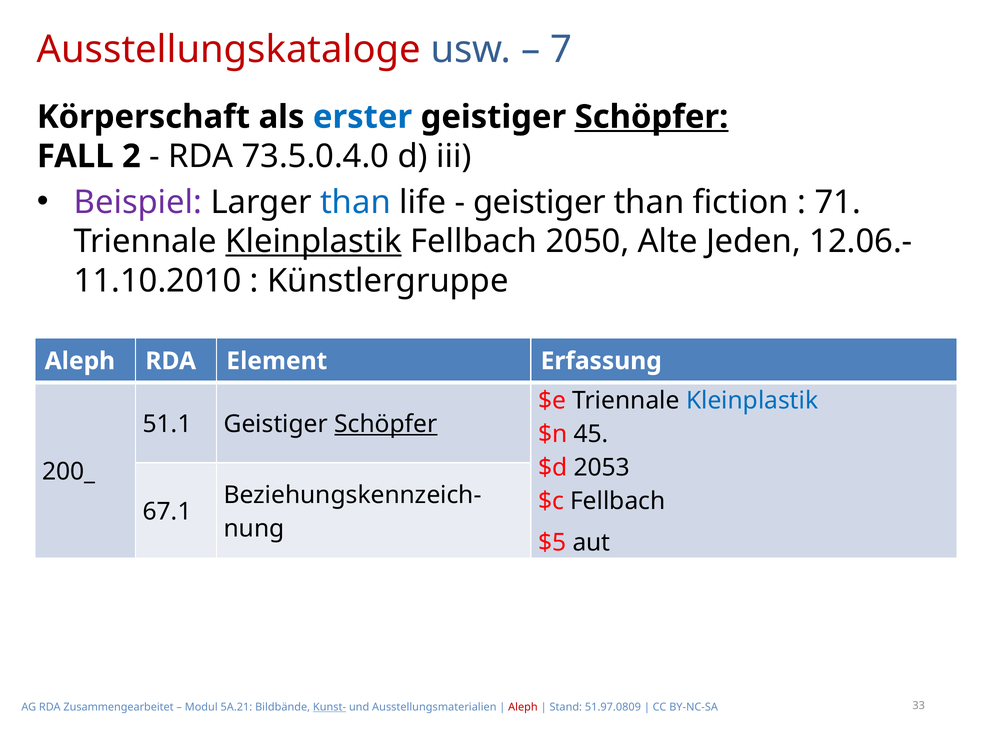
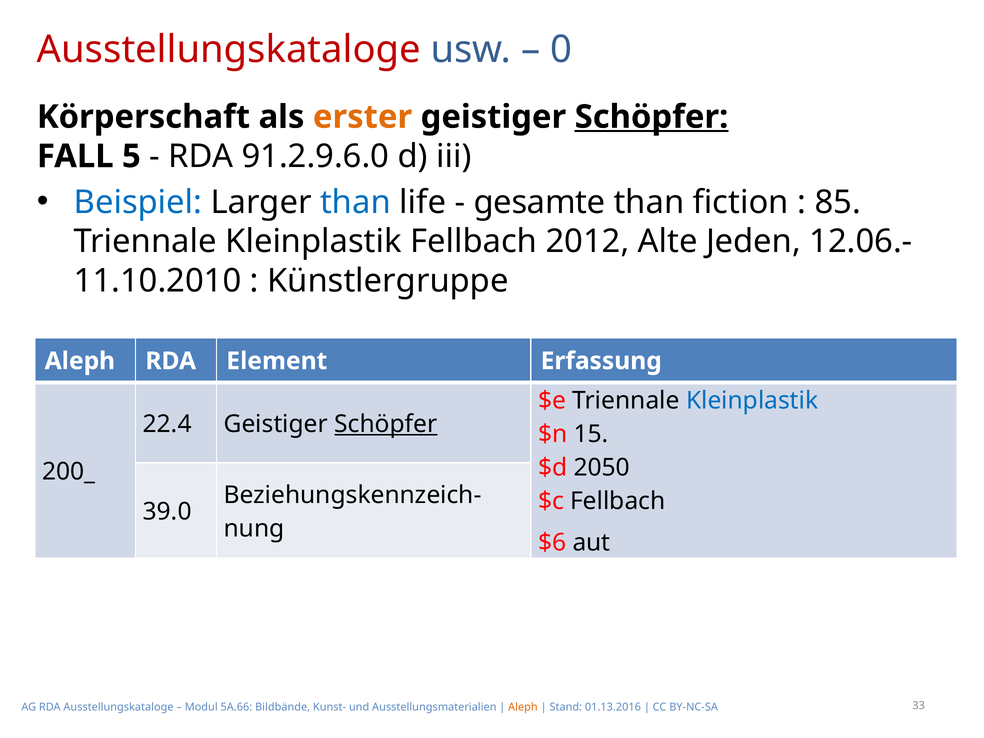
7: 7 -> 0
erster colour: blue -> orange
2: 2 -> 5
73.5.0.4.0: 73.5.0.4.0 -> 91.2.9.6.0
Beispiel colour: purple -> blue
geistiger at (540, 202): geistiger -> gesamte
71: 71 -> 85
Kleinplastik at (313, 242) underline: present -> none
2050: 2050 -> 2012
51.1: 51.1 -> 22.4
45: 45 -> 15
2053: 2053 -> 2050
67.1: 67.1 -> 39.0
$5: $5 -> $6
RDA Zusammengearbeitet: Zusammengearbeitet -> Ausstellungskataloge
5A.21: 5A.21 -> 5A.66
Kunst- underline: present -> none
Aleph at (523, 707) colour: red -> orange
51.97.0809: 51.97.0809 -> 01.13.2016
